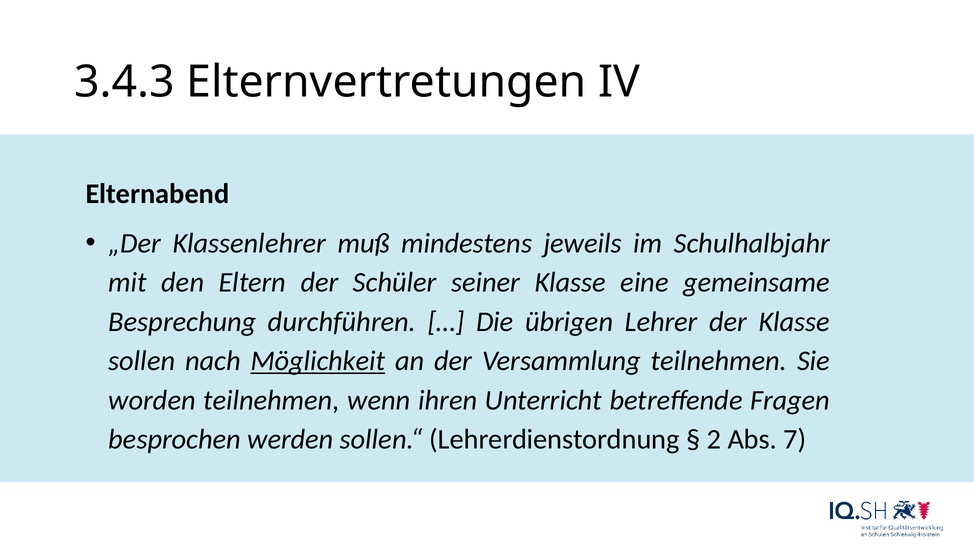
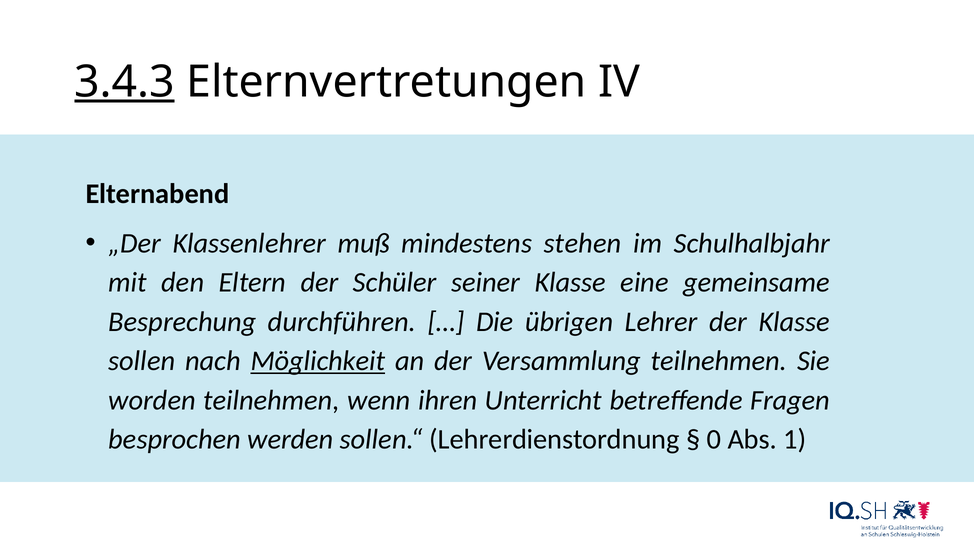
3.4.3 underline: none -> present
jeweils: jeweils -> stehen
2: 2 -> 0
7: 7 -> 1
